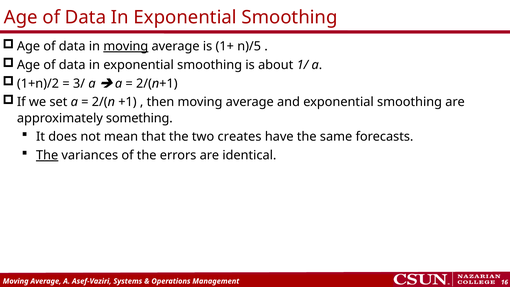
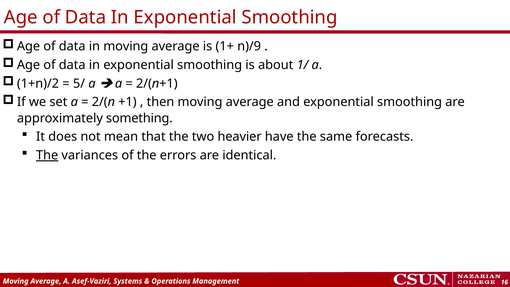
moving at (126, 46) underline: present -> none
n)/5: n)/5 -> n)/9
3/: 3/ -> 5/
creates: creates -> heavier
